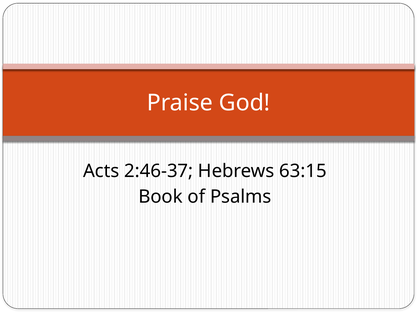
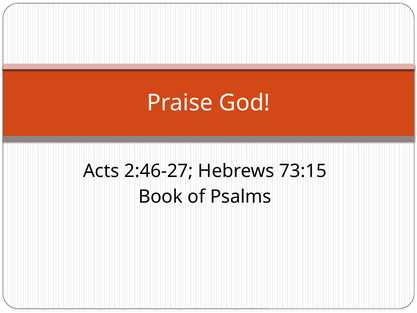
2:46-37: 2:46-37 -> 2:46-27
63:15: 63:15 -> 73:15
